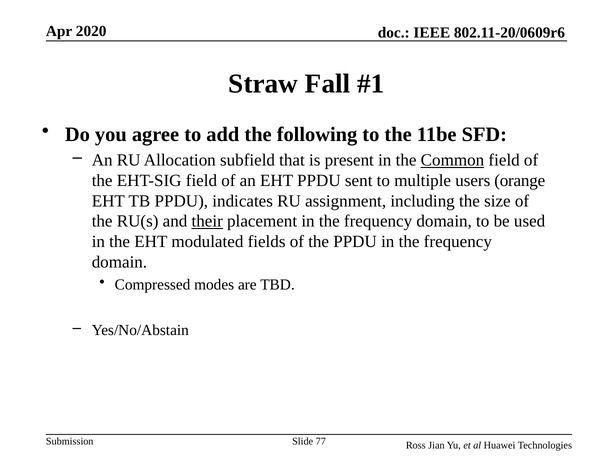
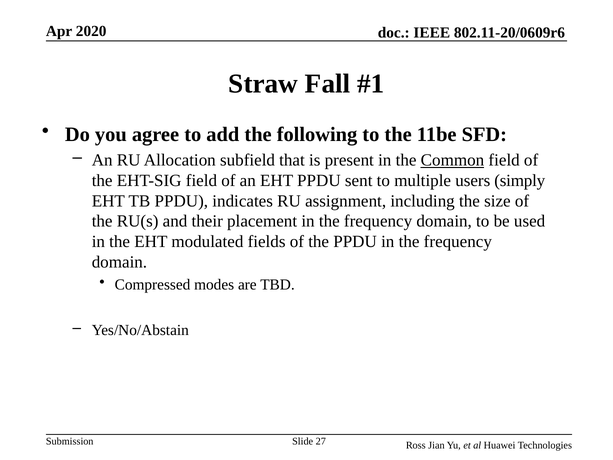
orange: orange -> simply
their underline: present -> none
77: 77 -> 27
